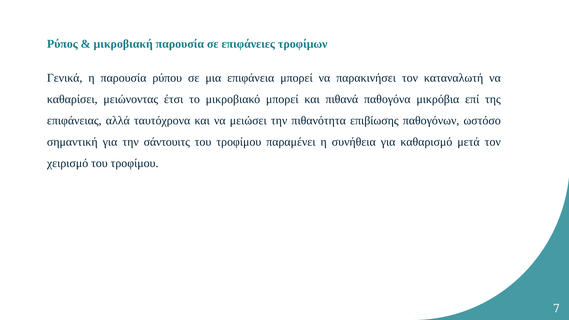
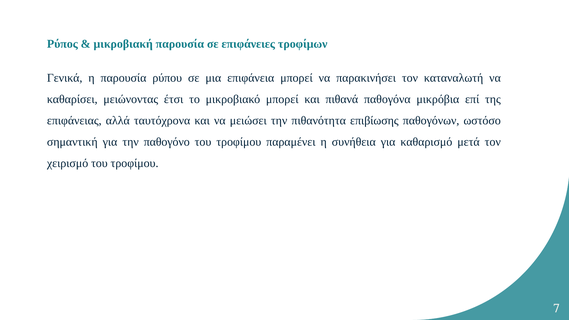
σάντουιτς: σάντουιτς -> παθογόνο
